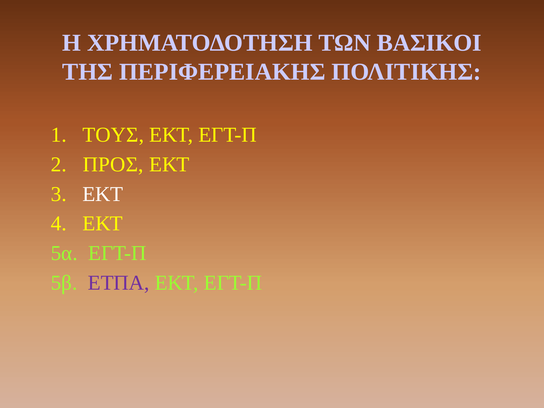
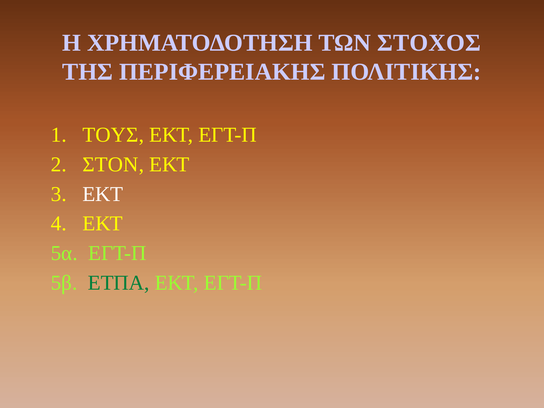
ΒΑΣΙΚΟΙ: ΒΑΣΙΚΟΙ -> ΣΤΟΧΟΣ
ΠΡΟΣ: ΠΡΟΣ -> ΣΤΟΝ
ΕΤΠΑ colour: purple -> green
